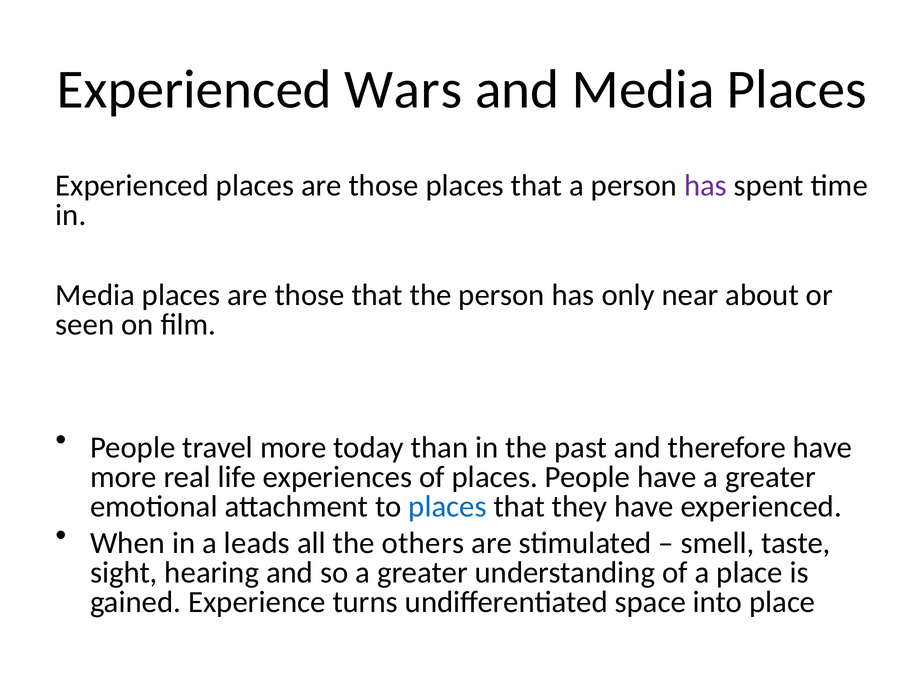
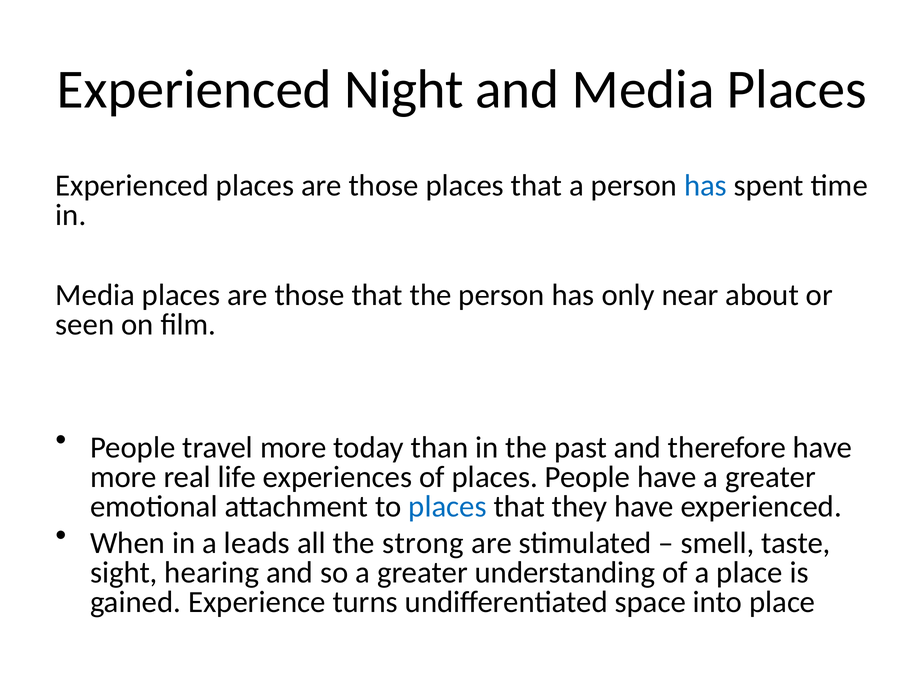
Wars: Wars -> Night
has at (706, 186) colour: purple -> blue
others: others -> strong
